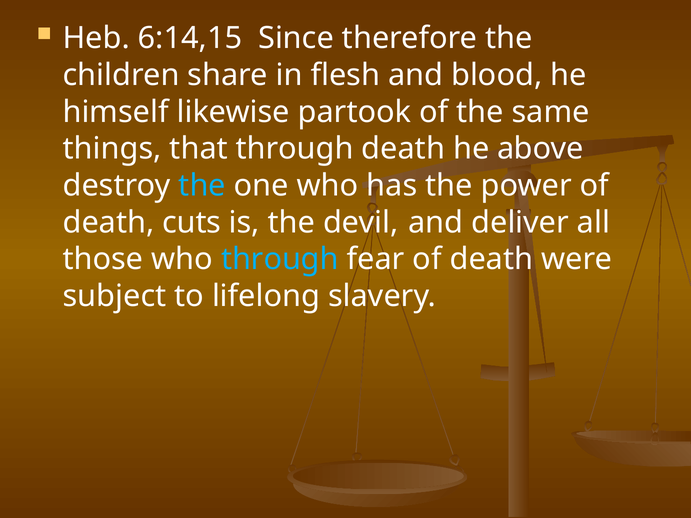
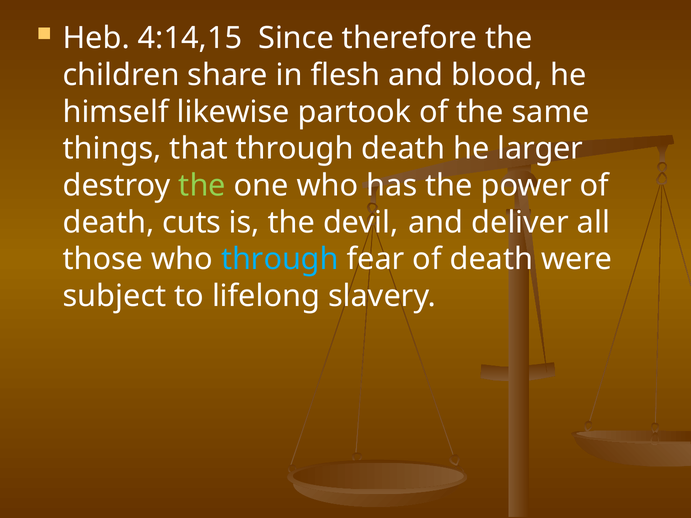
6:14,15: 6:14,15 -> 4:14,15
above: above -> larger
the at (202, 186) colour: light blue -> light green
